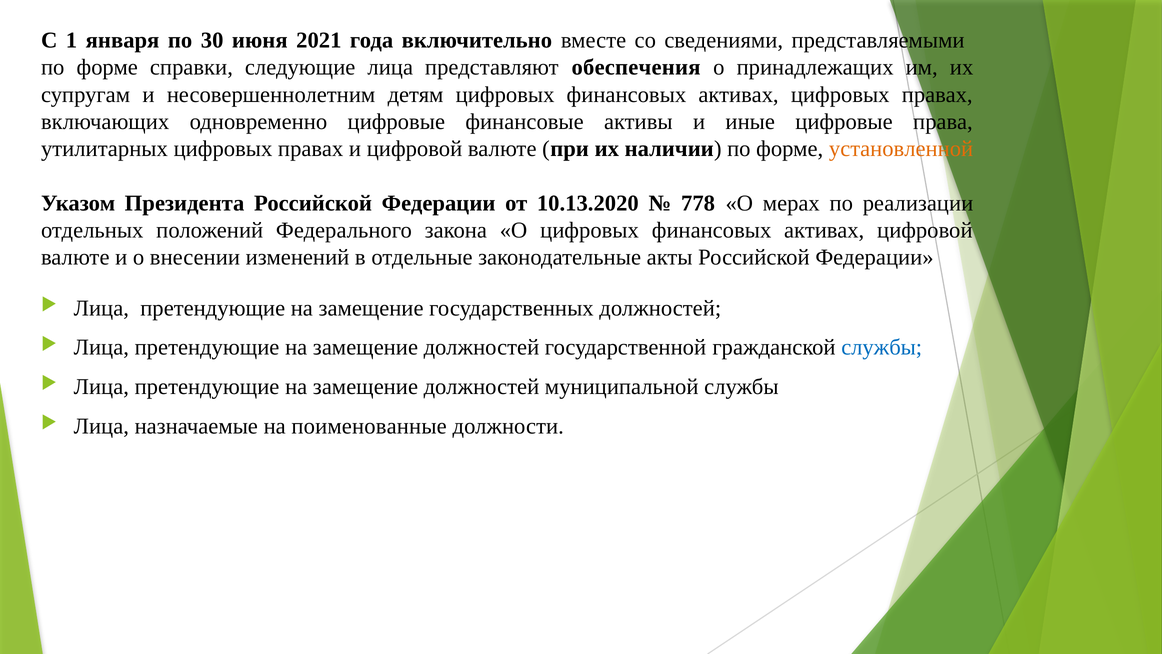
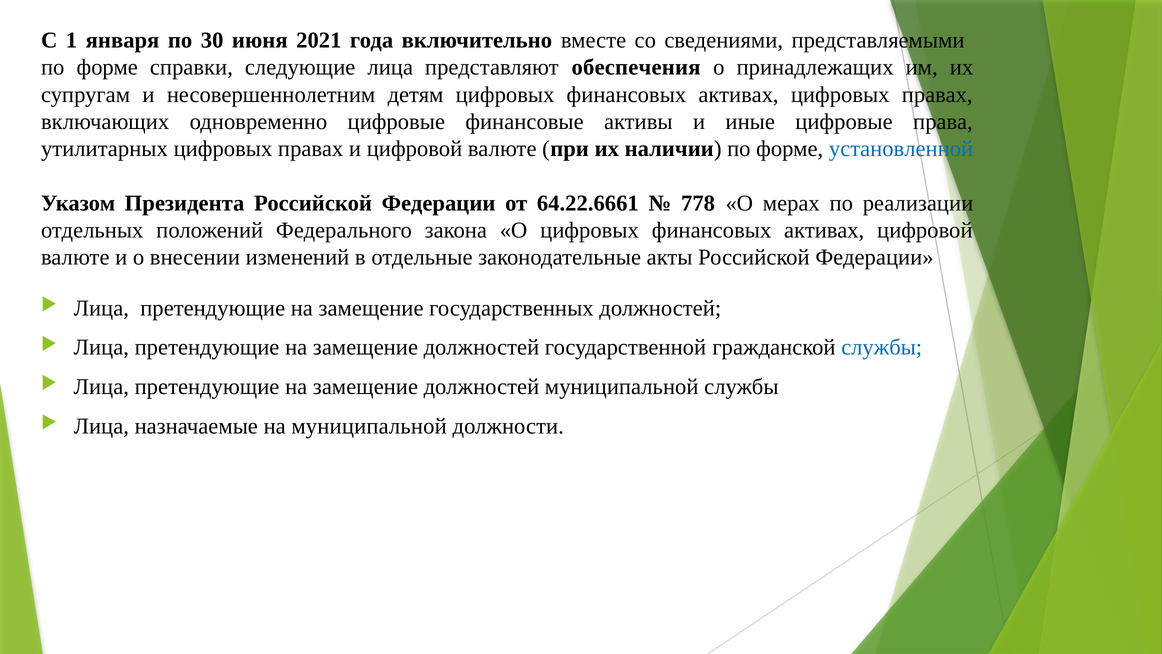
установленной colour: orange -> blue
10.13.2020: 10.13.2020 -> 64.22.6661
на поименованные: поименованные -> муниципальной
